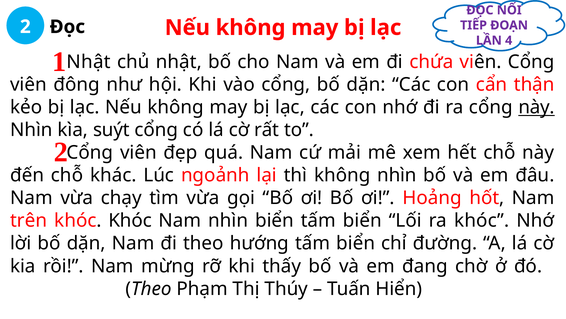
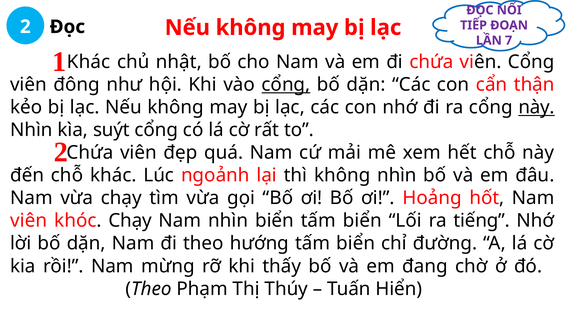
4: 4 -> 7
Nhật at (89, 62): Nhật -> Khác
cổng at (286, 84) underline: none -> present
Cổng at (90, 152): Cổng -> Chứa
trên at (29, 220): trên -> viên
khóc Khóc: Khóc -> Chạy
ra khóc: khóc -> tiếng
